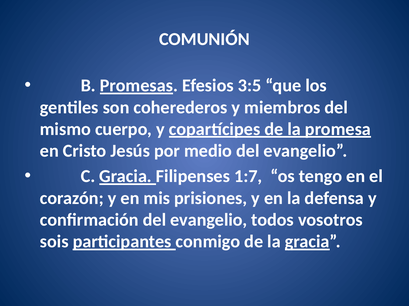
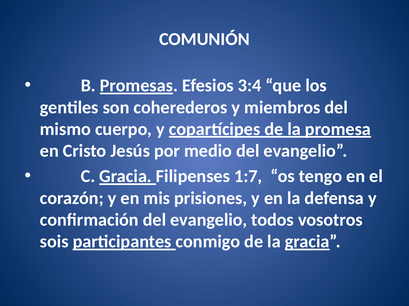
3:5: 3:5 -> 3:4
